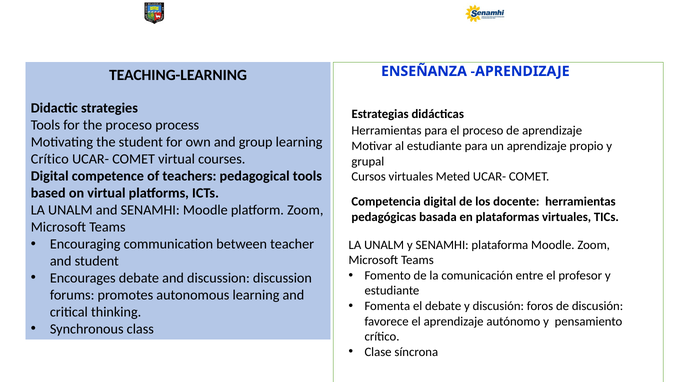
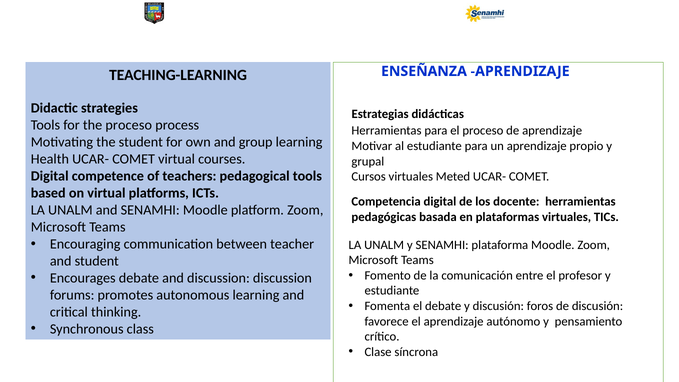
Crítico at (50, 159): Crítico -> Health
